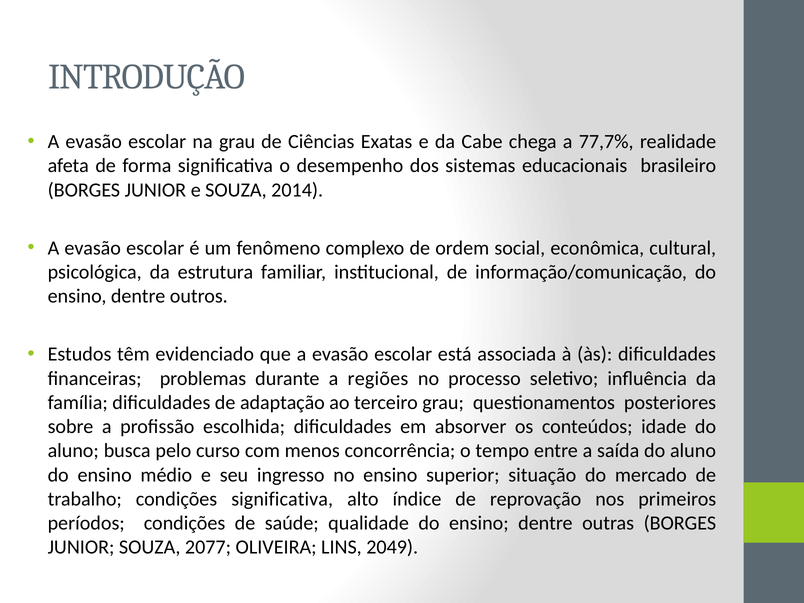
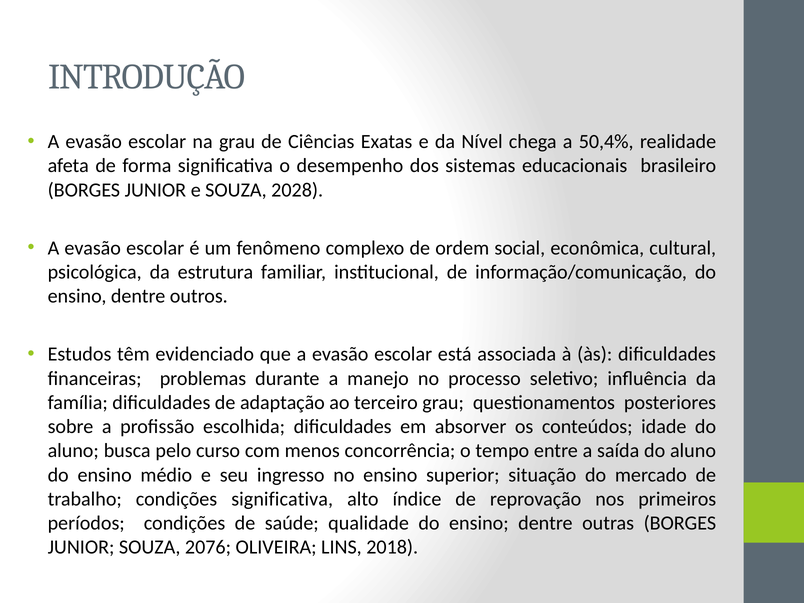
Cabe: Cabe -> Nível
77,7%: 77,7% -> 50,4%
2014: 2014 -> 2028
regiões: regiões -> manejo
2077: 2077 -> 2076
2049: 2049 -> 2018
